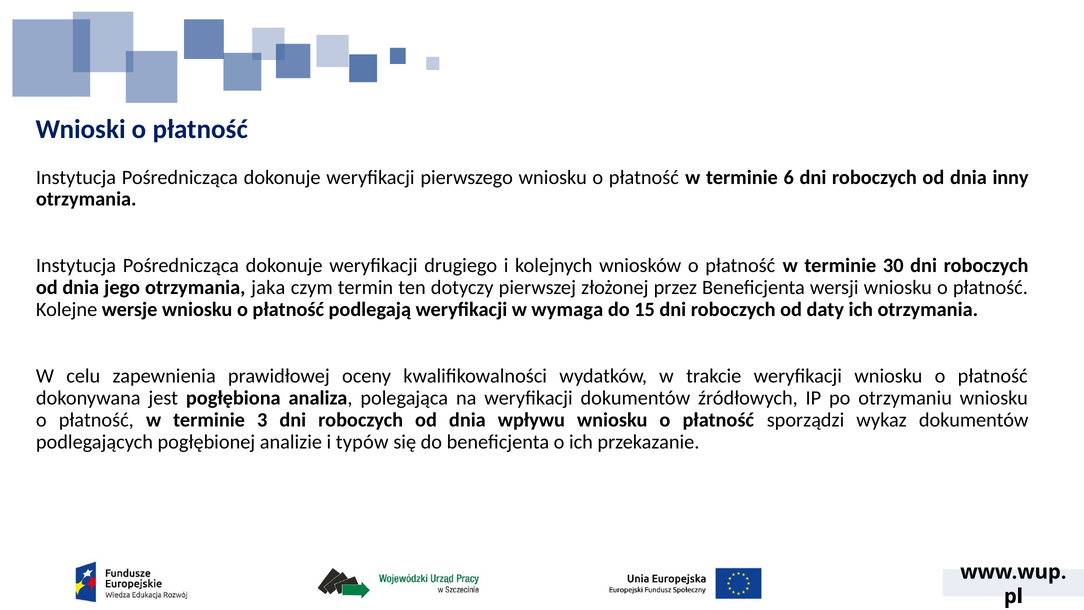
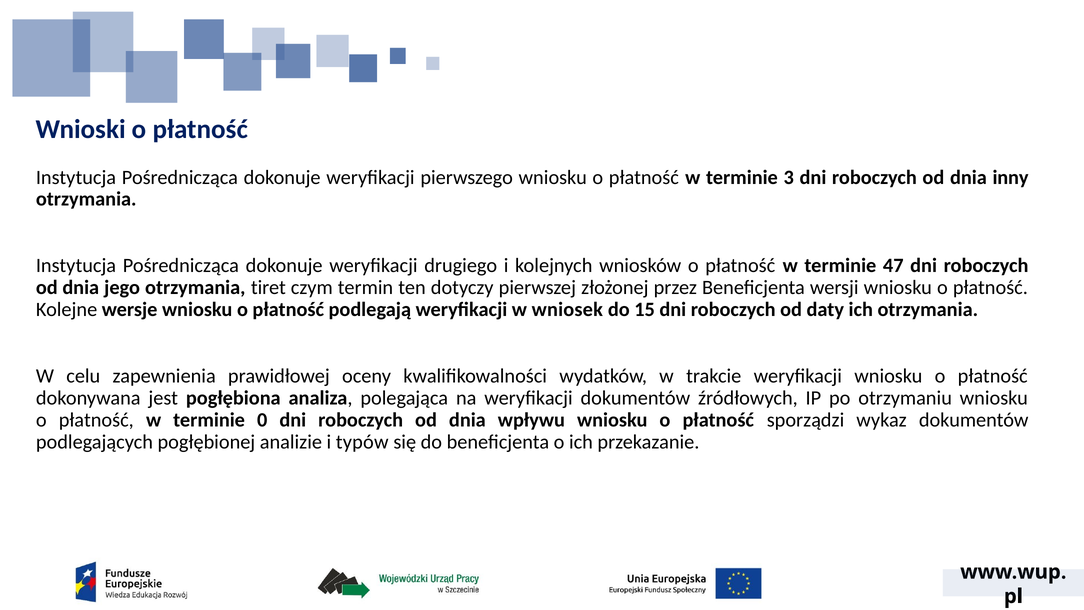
6: 6 -> 3
30: 30 -> 47
jaka: jaka -> tiret
wymaga: wymaga -> wniosek
3: 3 -> 0
